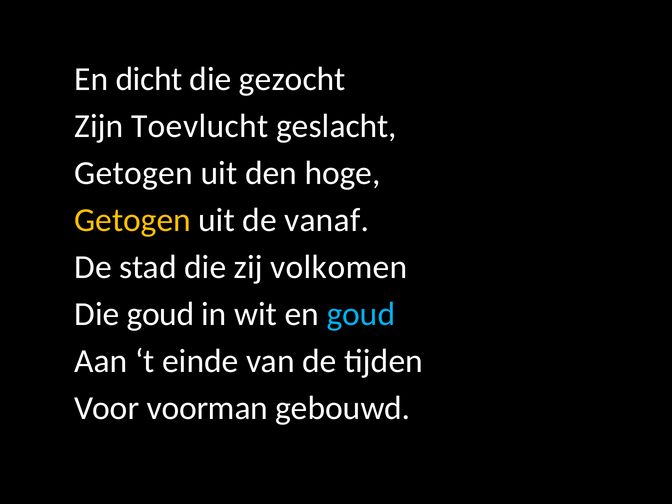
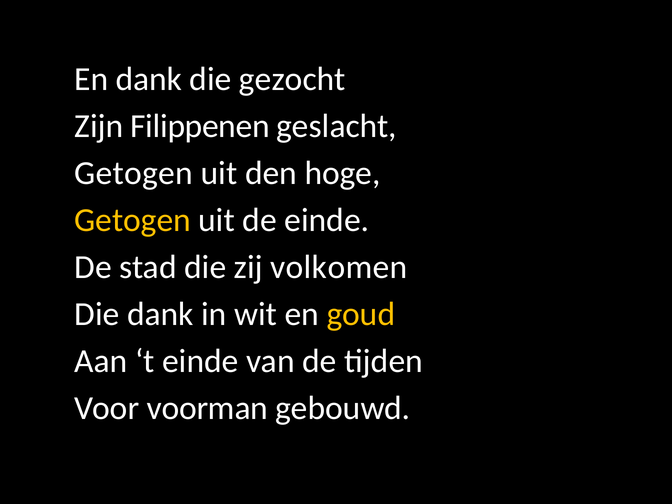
En dicht: dicht -> dank
Toevlucht: Toevlucht -> Filippenen
de vanaf: vanaf -> einde
Die goud: goud -> dank
goud at (361, 314) colour: light blue -> yellow
